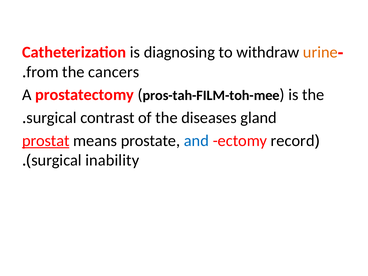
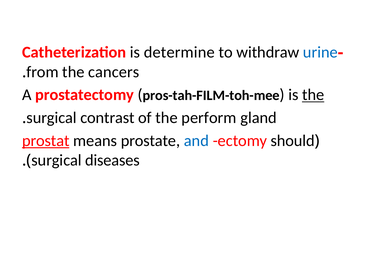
diagnosing: diagnosing -> determine
urine colour: orange -> blue
the at (313, 95) underline: none -> present
diseases: diseases -> perform
record: record -> should
inability: inability -> diseases
